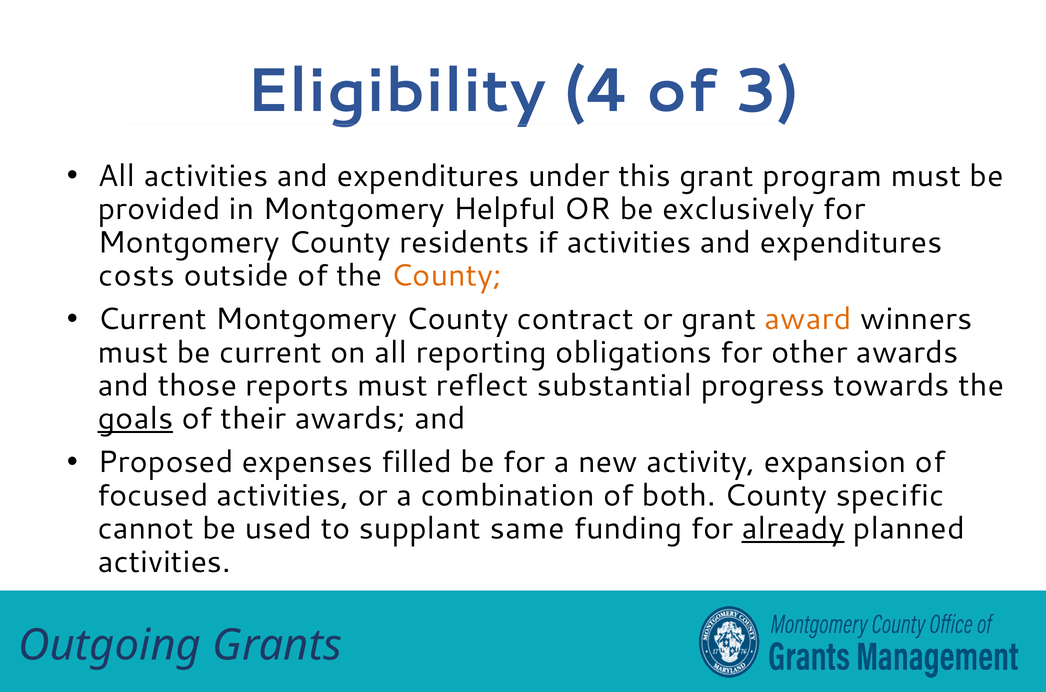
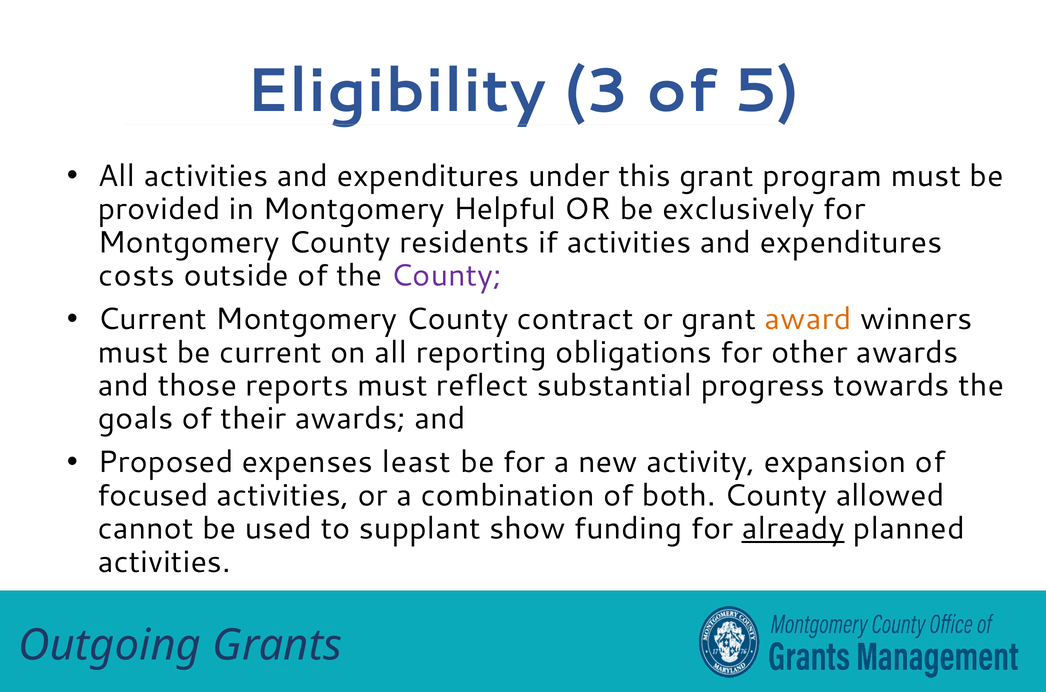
4: 4 -> 3
3: 3 -> 5
County at (446, 276) colour: orange -> purple
goals underline: present -> none
filled: filled -> least
specific: specific -> allowed
same: same -> show
